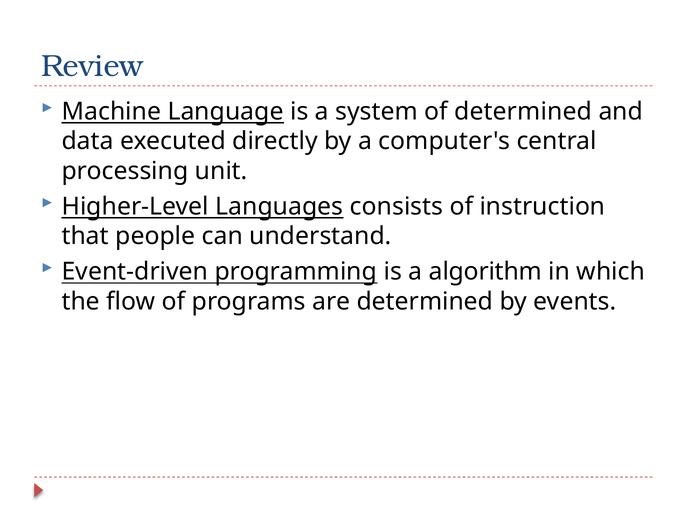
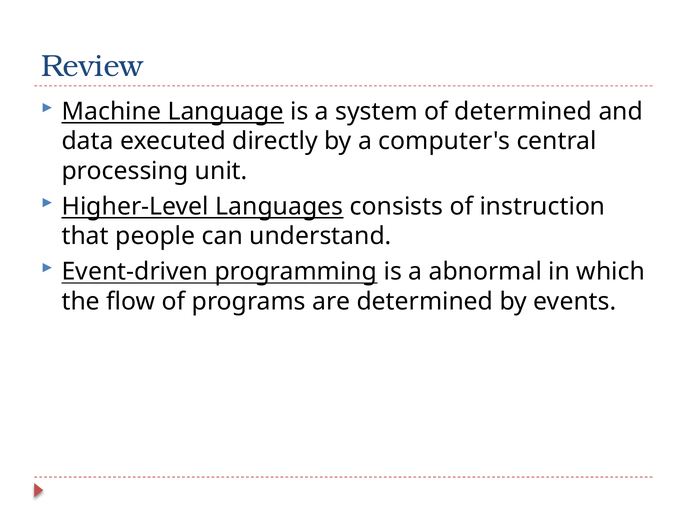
algorithm: algorithm -> abnormal
